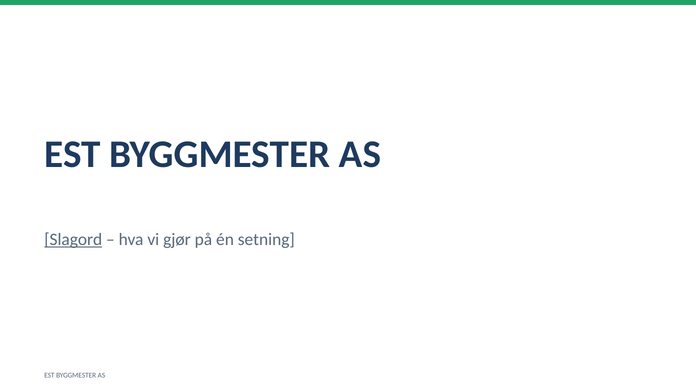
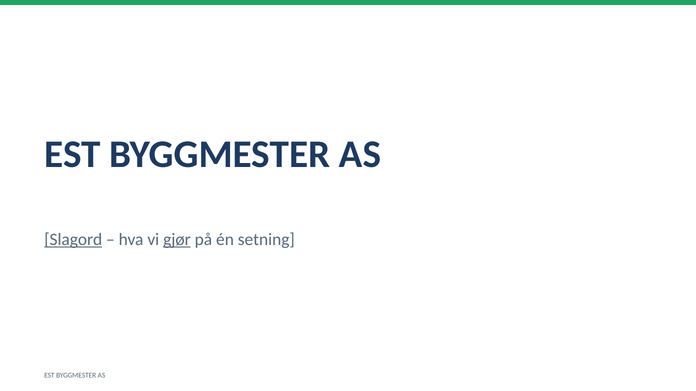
gjør underline: none -> present
